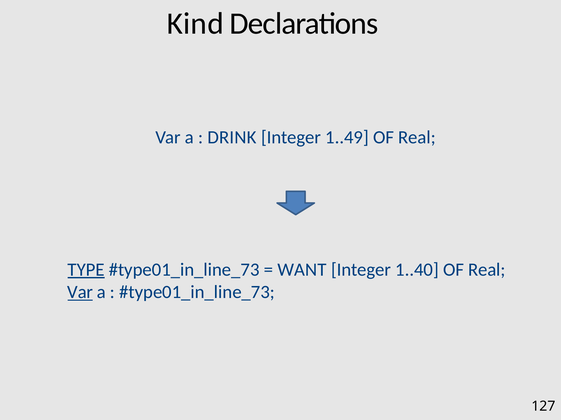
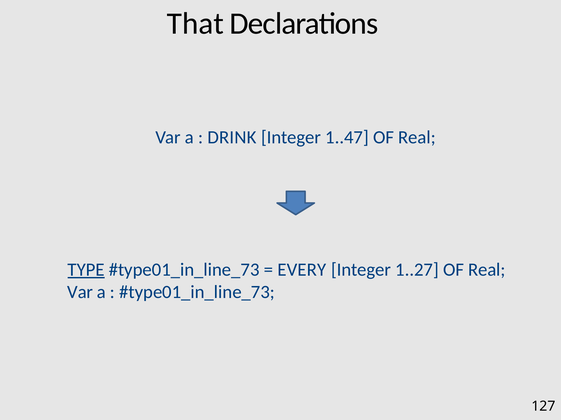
Kind: Kind -> That
1..49: 1..49 -> 1..47
WANT: WANT -> EVERY
1..40: 1..40 -> 1..27
Var at (80, 293) underline: present -> none
